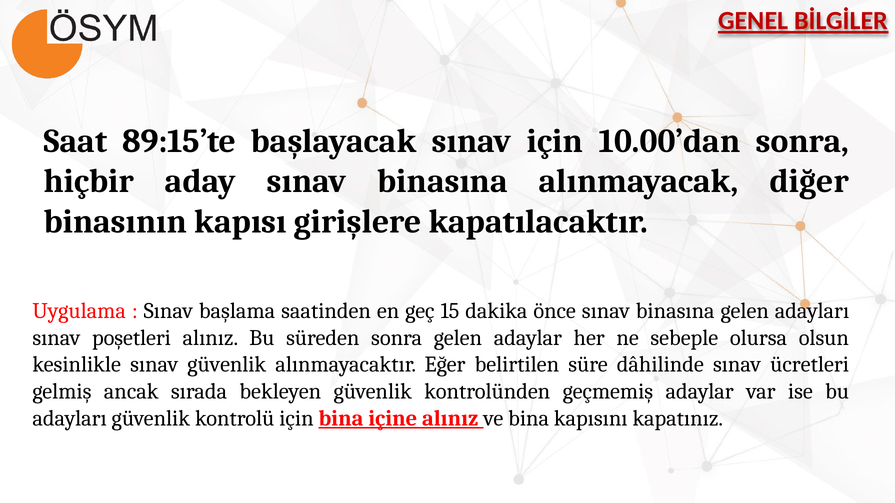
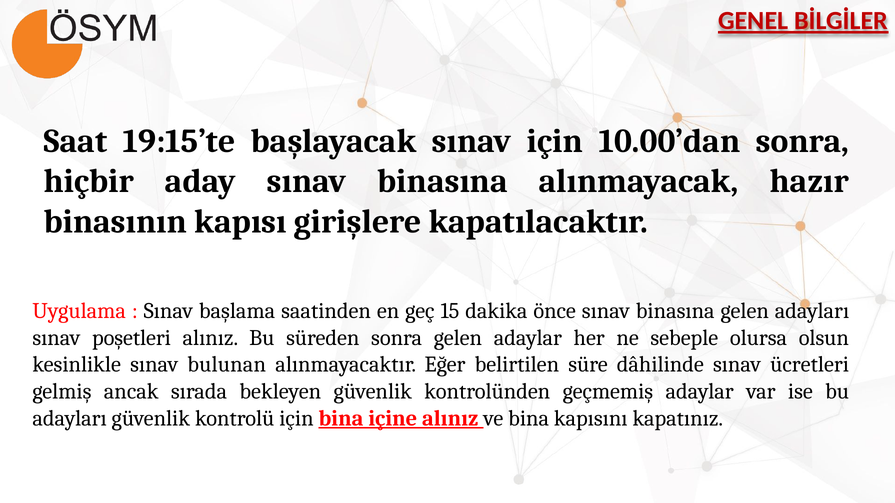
89:15’te: 89:15’te -> 19:15’te
diğer: diğer -> hazır
sınav güvenlik: güvenlik -> bulunan
